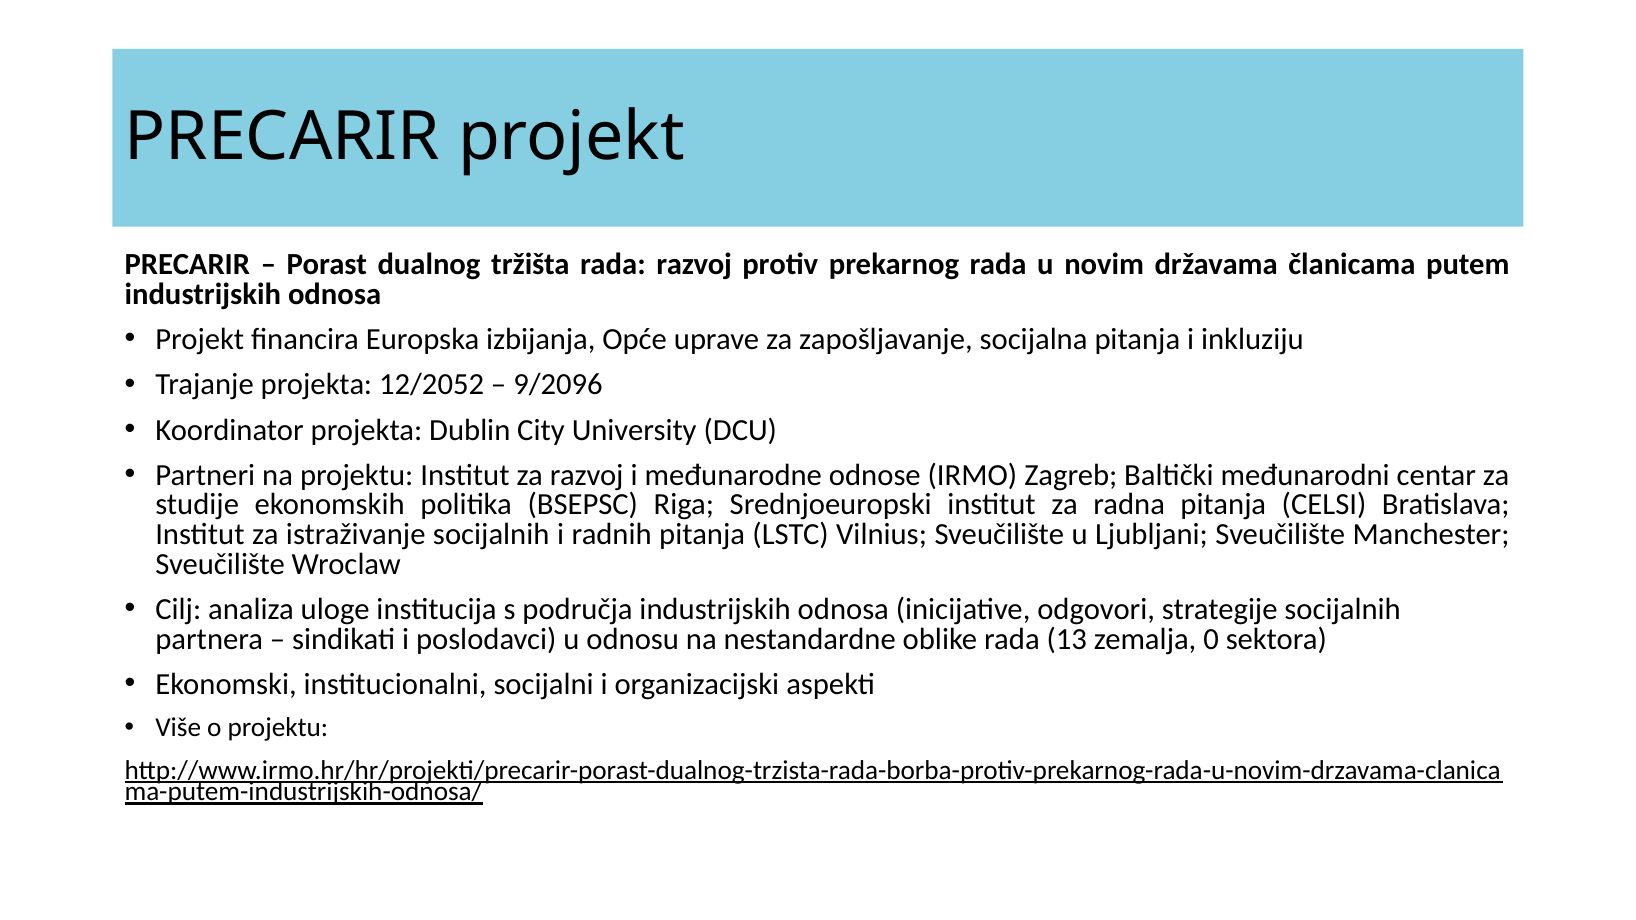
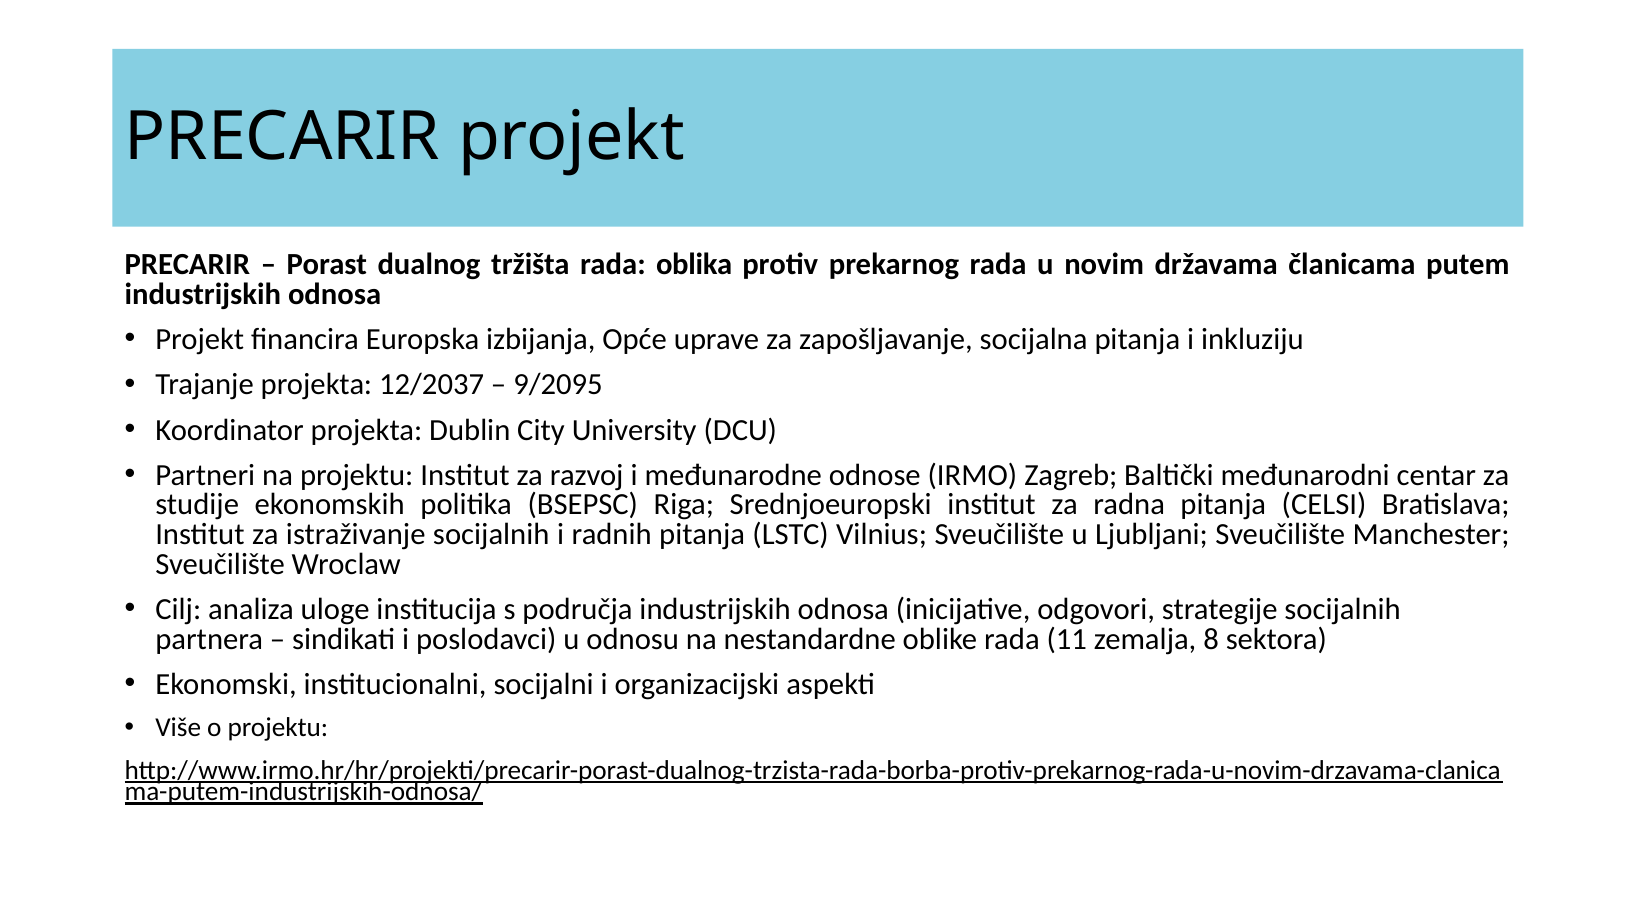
rada razvoj: razvoj -> oblika
12/2052: 12/2052 -> 12/2037
9/2096: 9/2096 -> 9/2095
13: 13 -> 11
0: 0 -> 8
